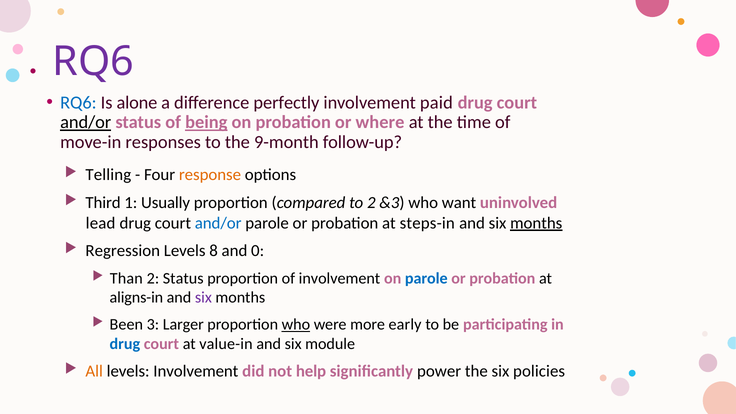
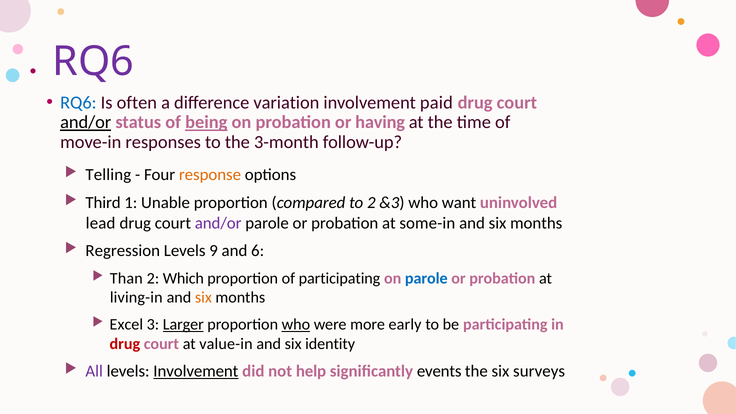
alone: alone -> often
perfectly: perfectly -> variation
where: where -> having
9-month: 9-month -> 3-month
Usually: Usually -> Unable
and/or at (218, 223) colour: blue -> purple
steps-in: steps-in -> some-in
months at (536, 223) underline: present -> none
8: 8 -> 9
0: 0 -> 6
2 Status: Status -> Which
of involvement: involvement -> participating
aligns-in: aligns-in -> living-in
six at (203, 298) colour: purple -> orange
Been: Been -> Excel
Larger underline: none -> present
drug at (125, 344) colour: blue -> red
module: module -> identity
All colour: orange -> purple
Involvement at (196, 371) underline: none -> present
power: power -> events
policies: policies -> surveys
